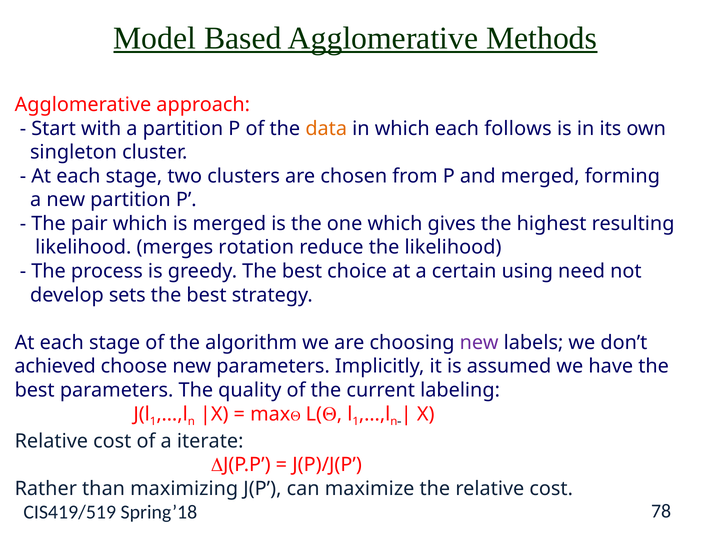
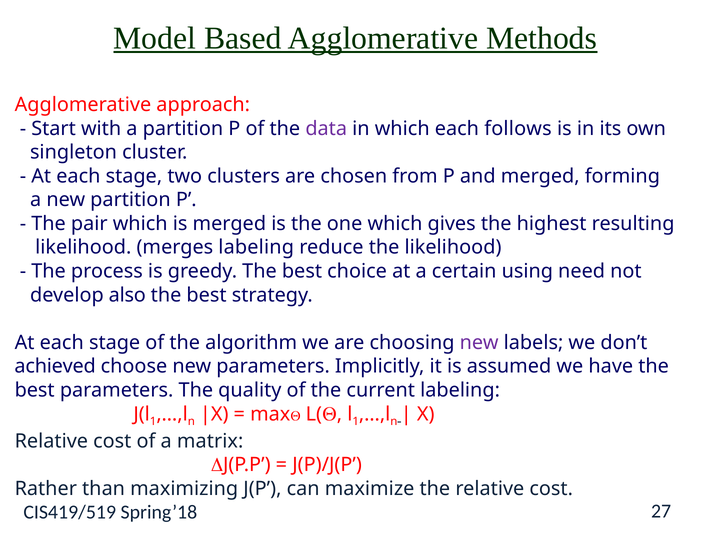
data colour: orange -> purple
merges rotation: rotation -> labeling
sets: sets -> also
iterate: iterate -> matrix
78: 78 -> 27
